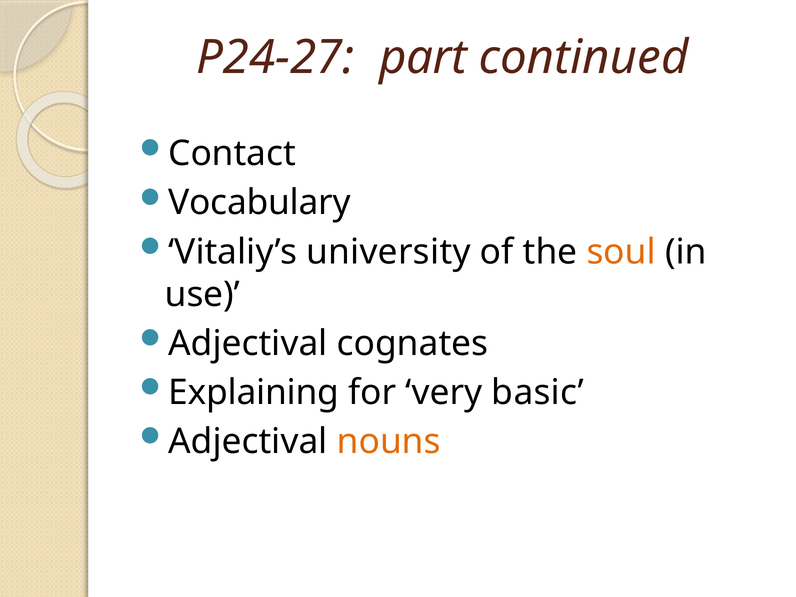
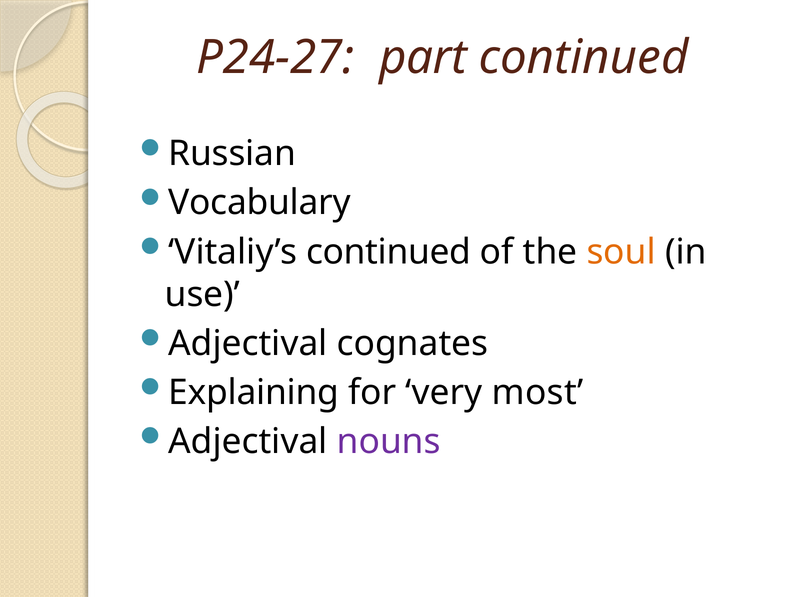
Contact: Contact -> Russian
Vitaliy’s university: university -> continued
basic: basic -> most
nouns colour: orange -> purple
